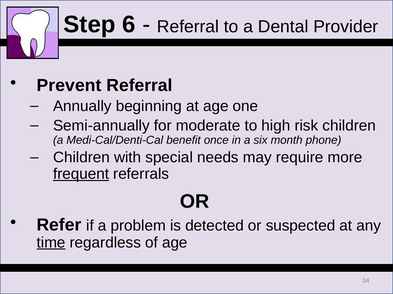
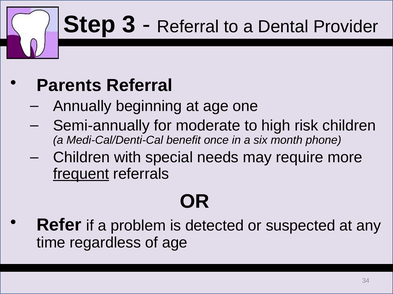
6: 6 -> 3
Prevent: Prevent -> Parents
time underline: present -> none
